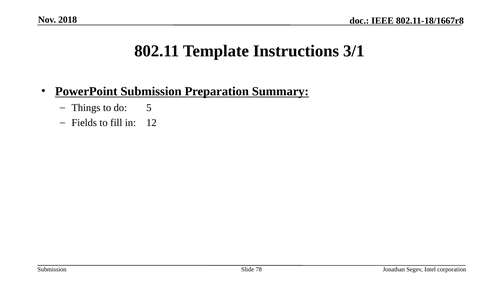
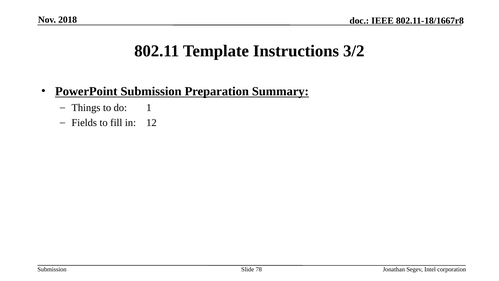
3/1: 3/1 -> 3/2
5: 5 -> 1
